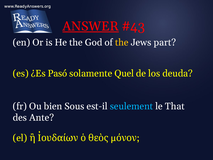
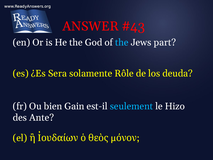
ANSWER underline: present -> none
the at (122, 42) colour: yellow -> light blue
Pasó: Pasó -> Sera
Quel: Quel -> Rôle
Sous: Sous -> Gain
That: That -> Hizo
